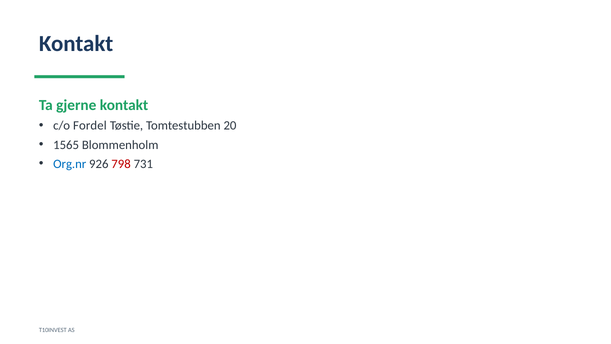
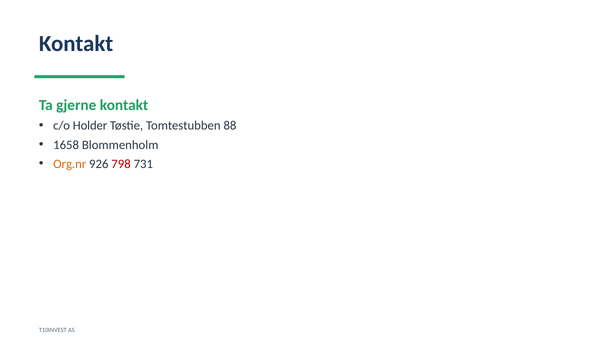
Fordel: Fordel -> Holder
20: 20 -> 88
1565: 1565 -> 1658
Org.nr colour: blue -> orange
